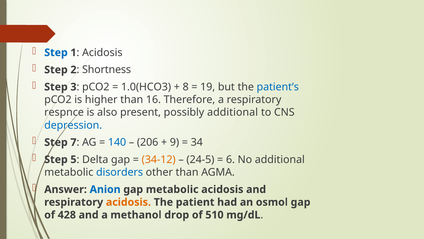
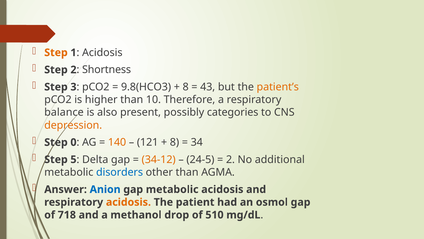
Step at (56, 52) colour: blue -> orange
1.0(HCO3: 1.0(HCO3 -> 9.8(HCO3
19: 19 -> 43
patient’s colour: blue -> orange
16: 16 -> 10
respnce: respnce -> balance
possibly additional: additional -> categories
depression colour: blue -> orange
7: 7 -> 0
140 colour: blue -> orange
206: 206 -> 121
9 at (174, 142): 9 -> 8
6 at (230, 159): 6 -> 2
428: 428 -> 718
